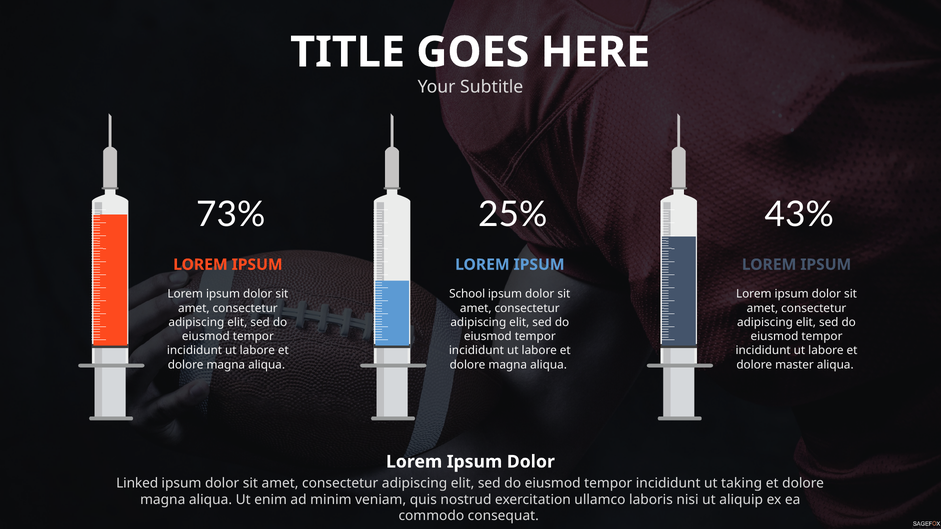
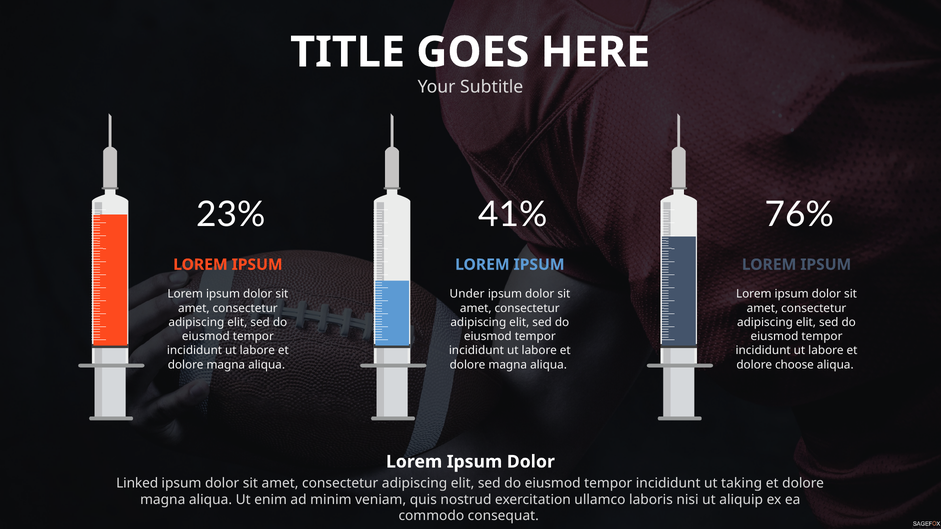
73%: 73% -> 23%
25%: 25% -> 41%
43%: 43% -> 76%
School: School -> Under
master: master -> choose
